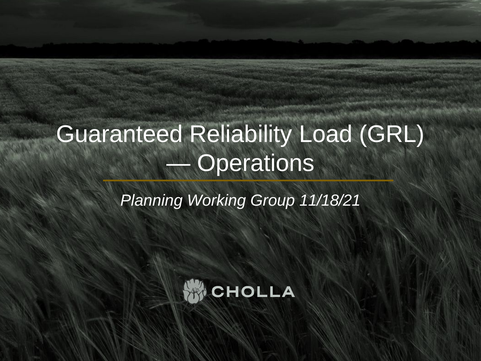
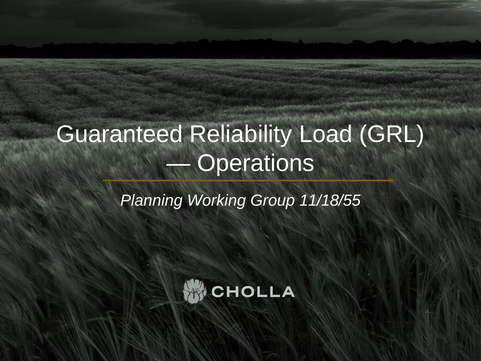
11/18/21: 11/18/21 -> 11/18/55
